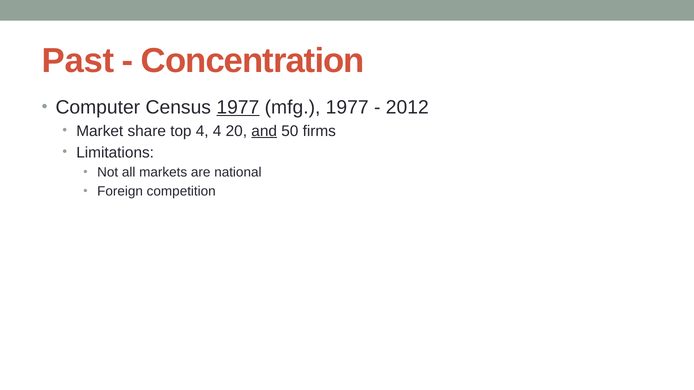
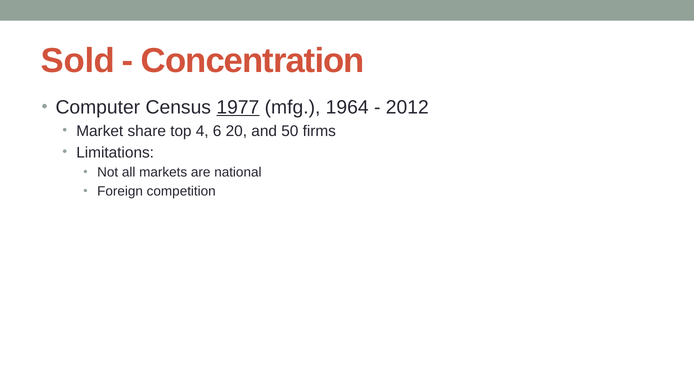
Past: Past -> Sold
mfg 1977: 1977 -> 1964
4 4: 4 -> 6
and underline: present -> none
